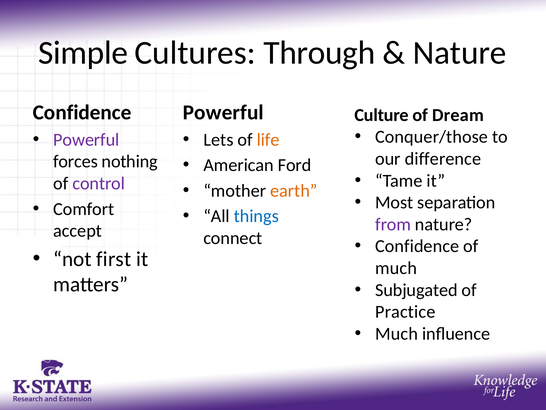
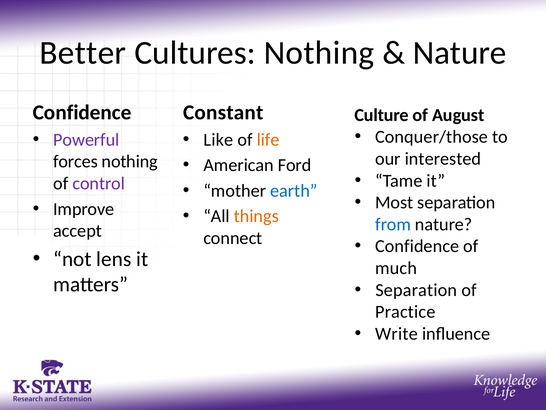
Simple: Simple -> Better
Cultures Through: Through -> Nothing
Powerful at (223, 113): Powerful -> Constant
Dream: Dream -> August
Lets: Lets -> Like
difference: difference -> interested
earth colour: orange -> blue
Comfort: Comfort -> Improve
things colour: blue -> orange
from colour: purple -> blue
first: first -> lens
Subjugated at (416, 290): Subjugated -> Separation
Much at (397, 333): Much -> Write
